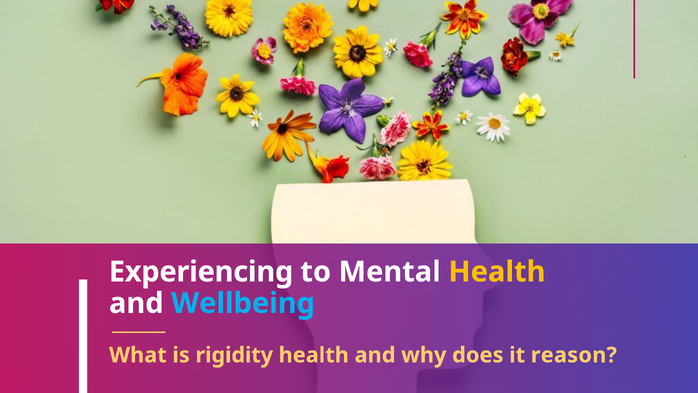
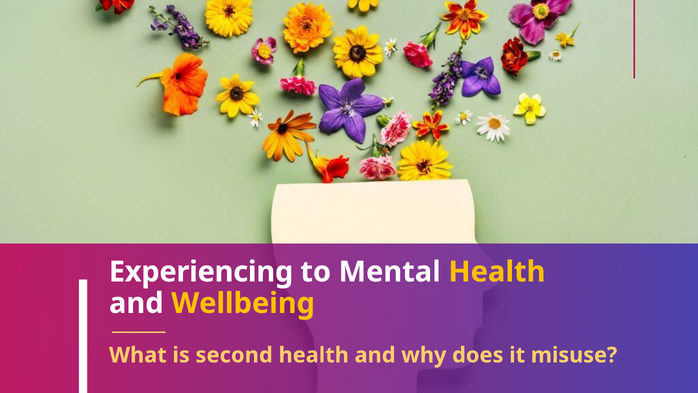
Wellbeing colour: light blue -> yellow
rigidity: rigidity -> second
reason: reason -> misuse
